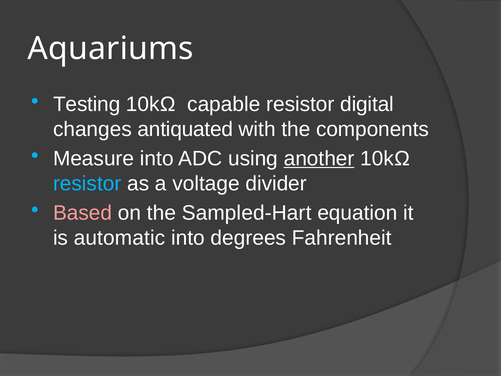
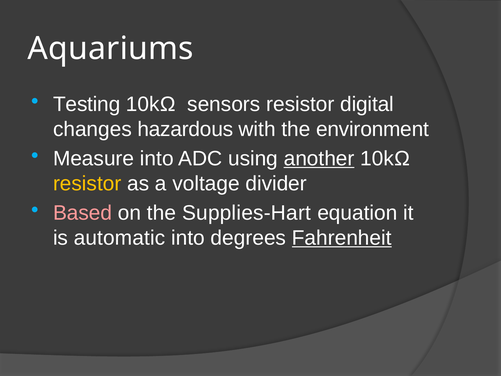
capable: capable -> sensors
antiquated: antiquated -> hazardous
components: components -> environment
resistor at (87, 183) colour: light blue -> yellow
Sampled-Hart: Sampled-Hart -> Supplies-Hart
Fahrenheit underline: none -> present
